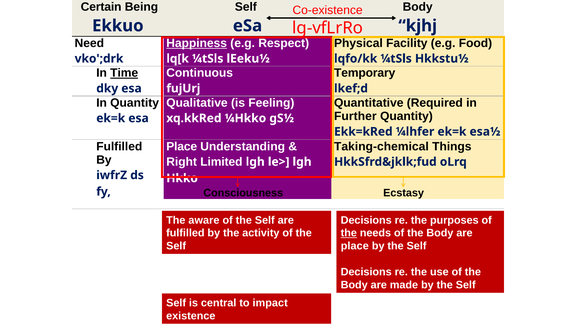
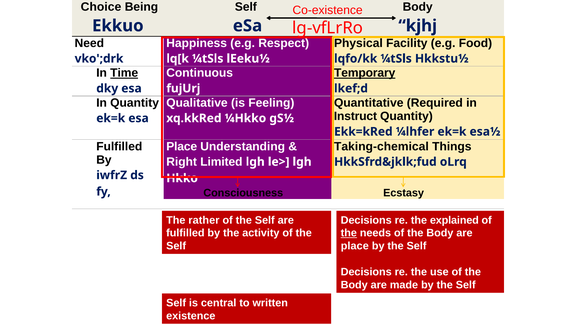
Certain: Certain -> Choice
Happiness underline: present -> none
Temporary underline: none -> present
Further: Further -> Instruct
aware: aware -> rather
purposes: purposes -> explained
impact: impact -> written
